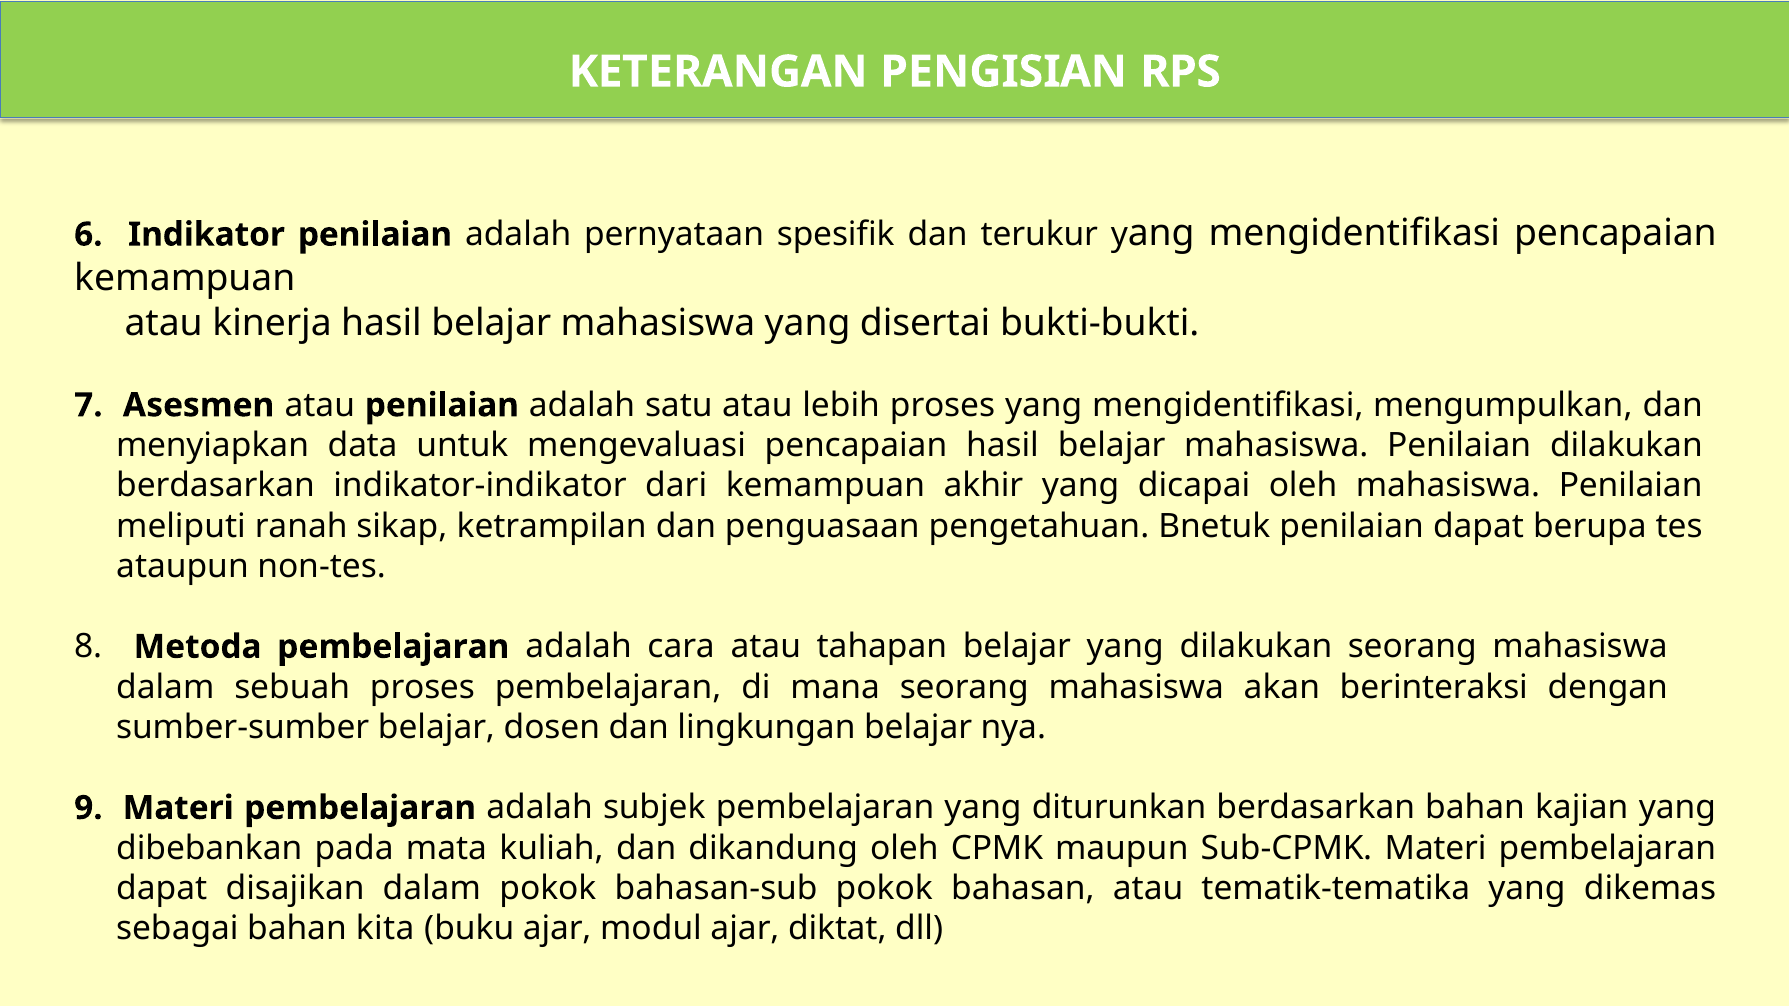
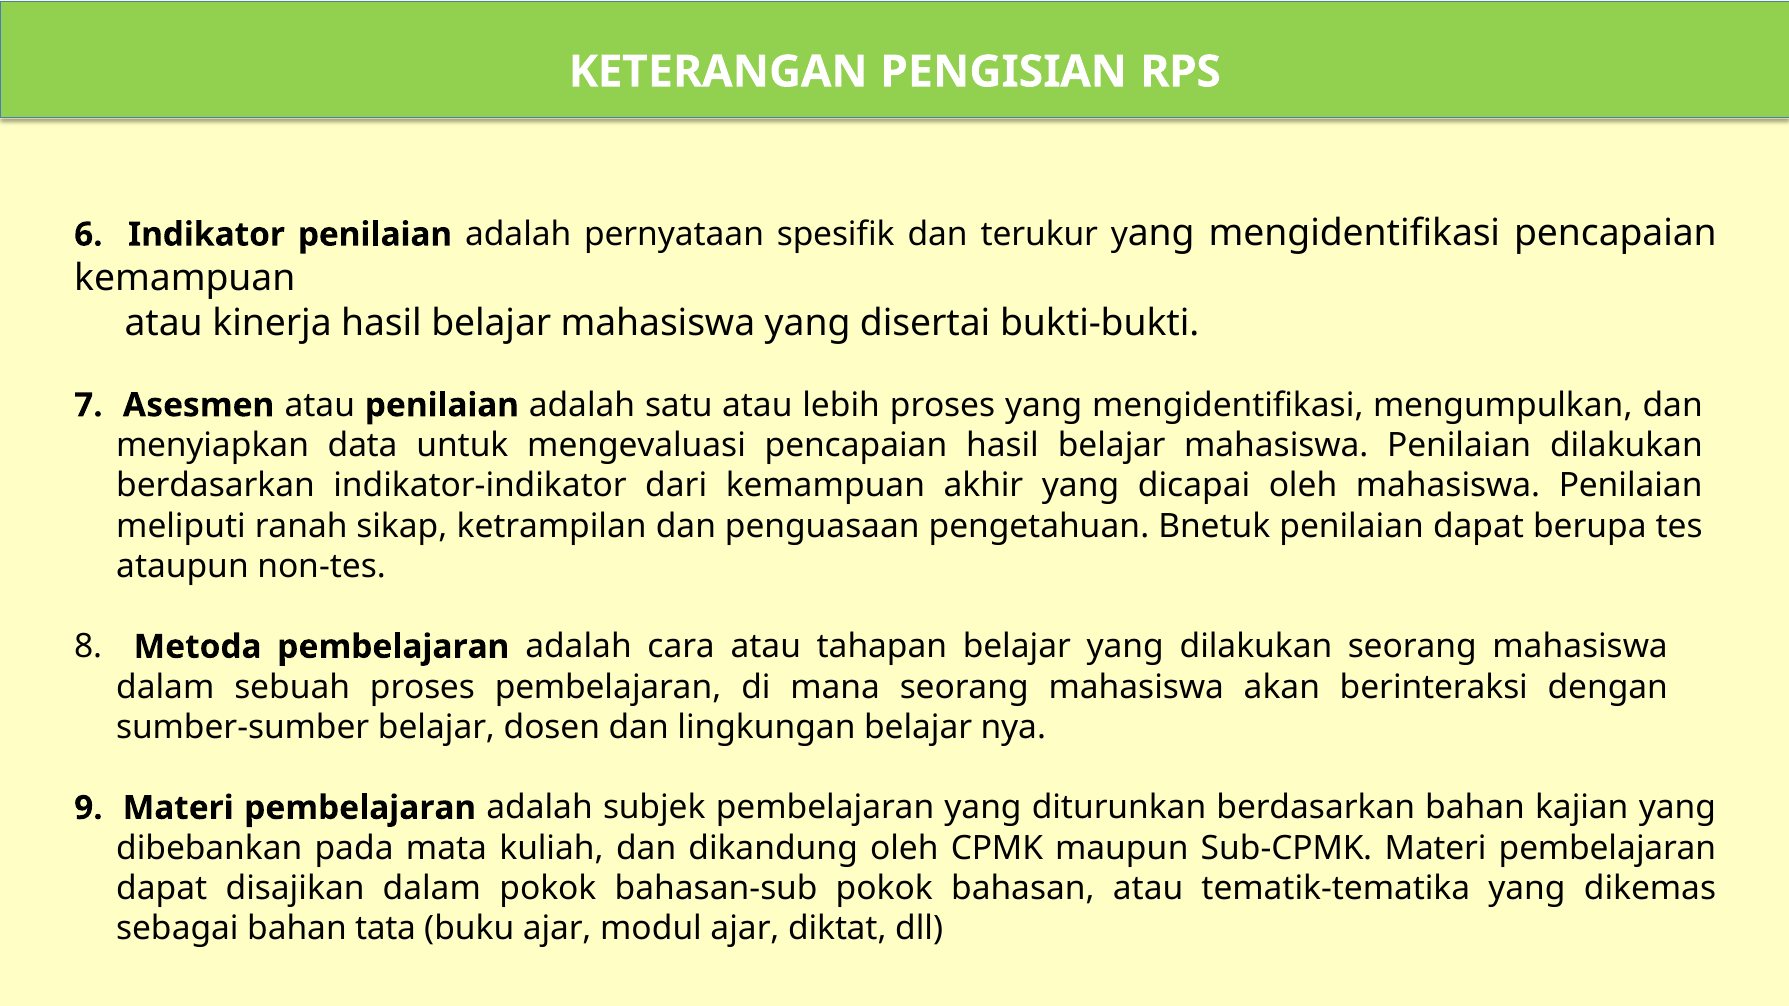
kita: kita -> tata
